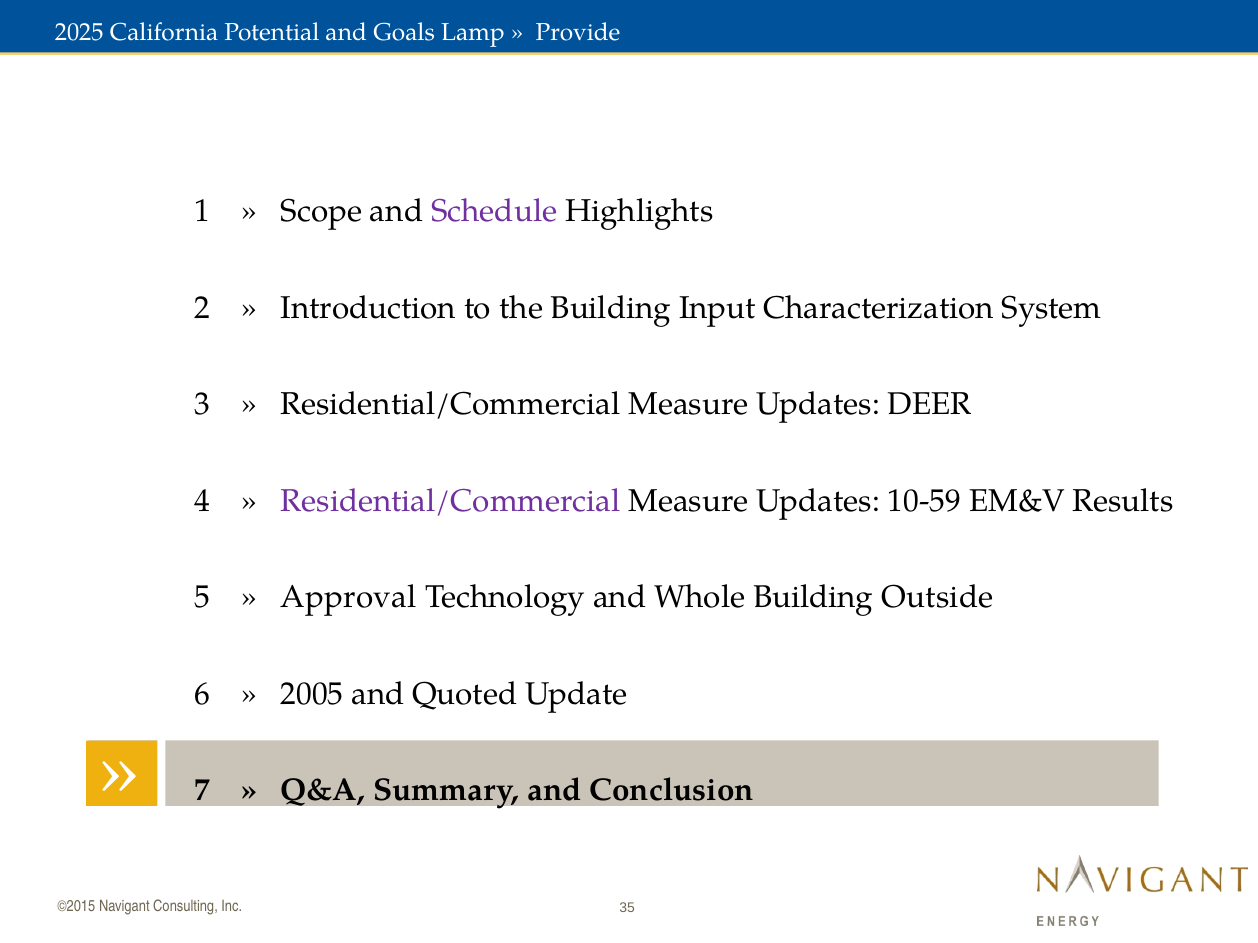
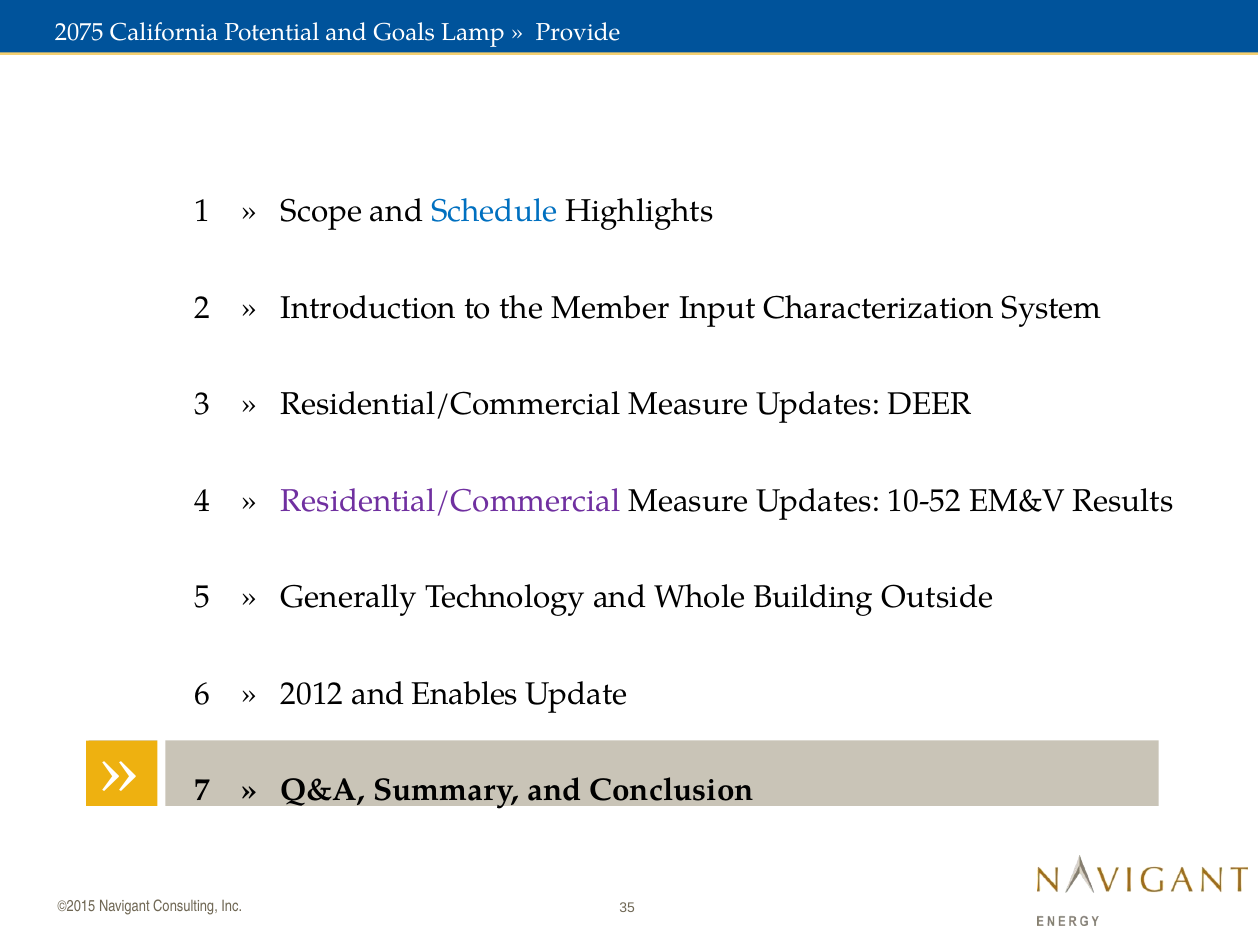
2025: 2025 -> 2075
Schedule colour: purple -> blue
the Building: Building -> Member
10-59: 10-59 -> 10-52
Approval: Approval -> Generally
2005: 2005 -> 2012
Quoted: Quoted -> Enables
